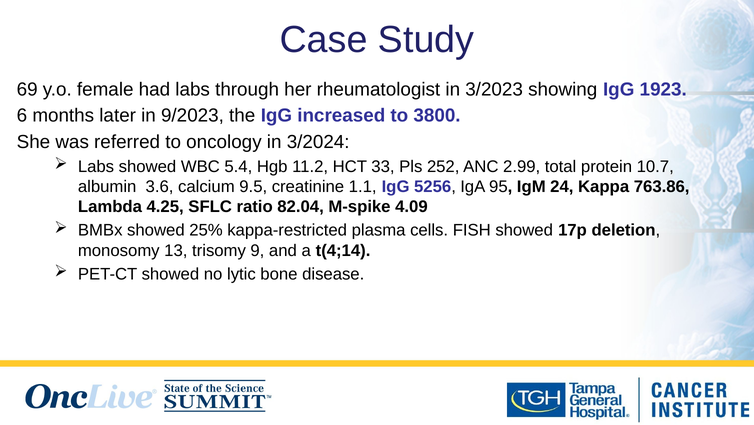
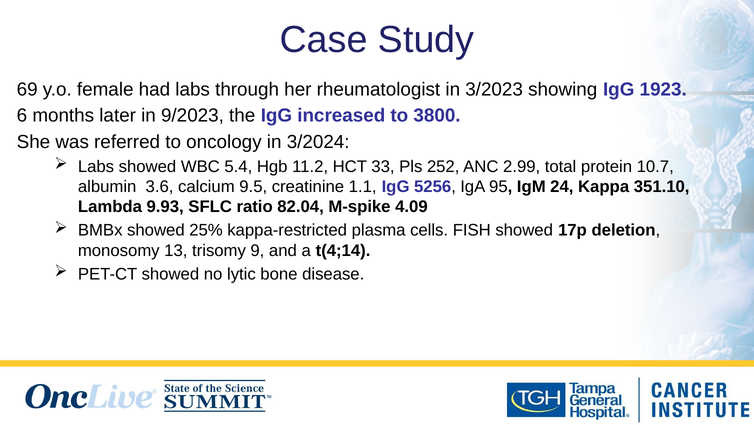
763.86: 763.86 -> 351.10
4.25: 4.25 -> 9.93
